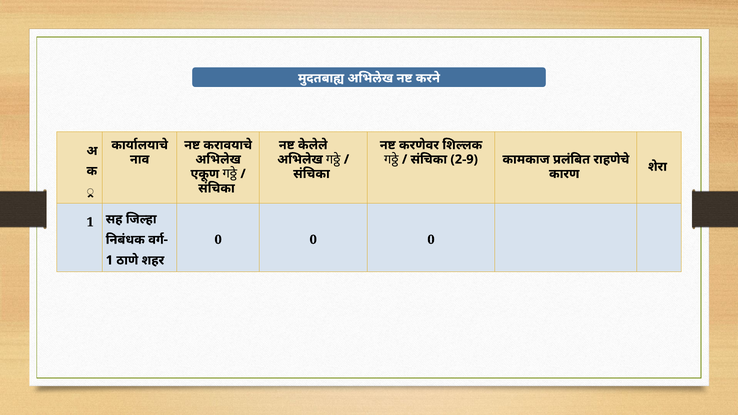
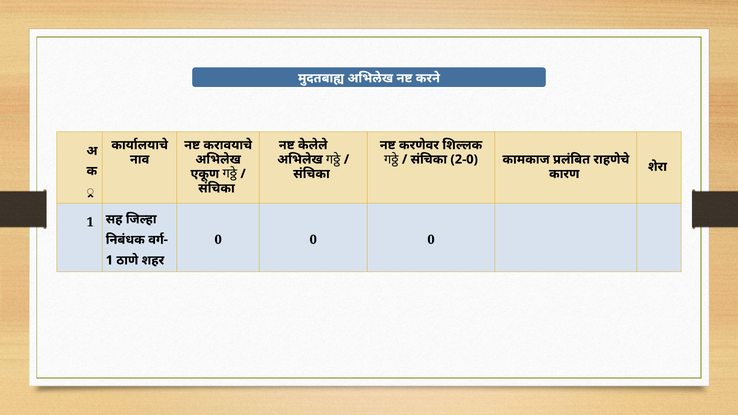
2-9: 2-9 -> 2-0
